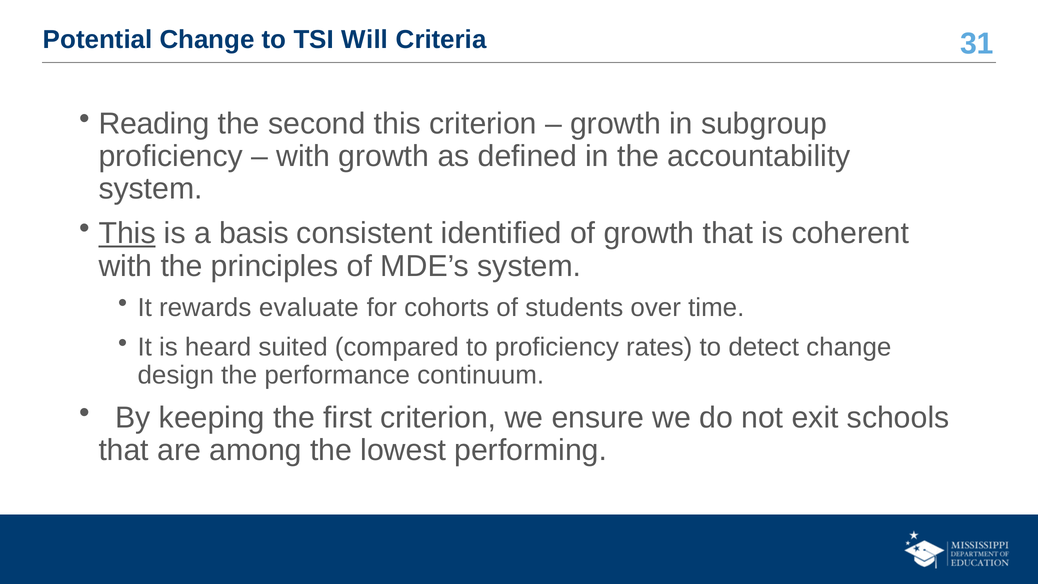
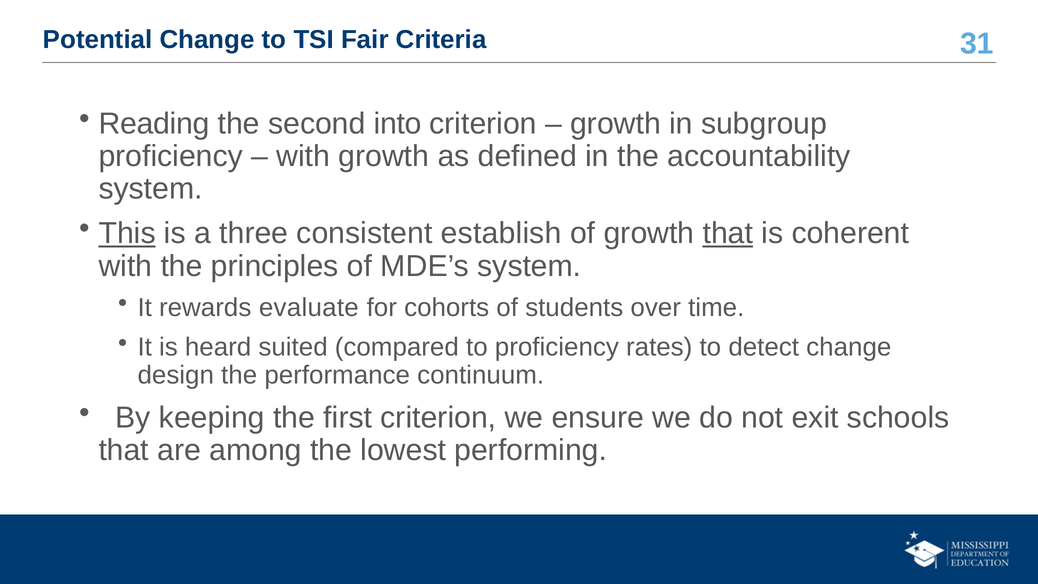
Will: Will -> Fair
second this: this -> into
basis: basis -> three
identified: identified -> establish
that at (728, 233) underline: none -> present
